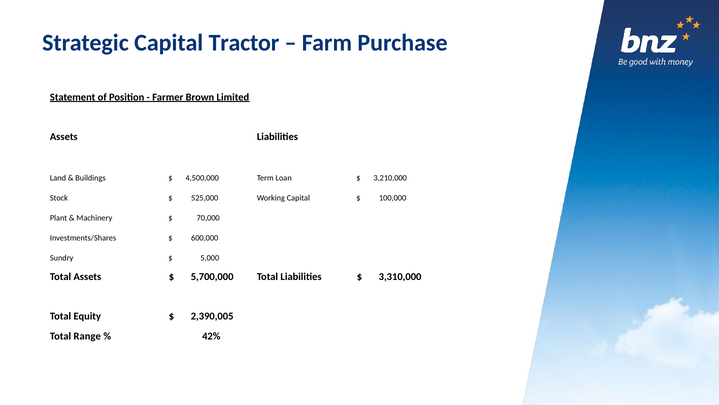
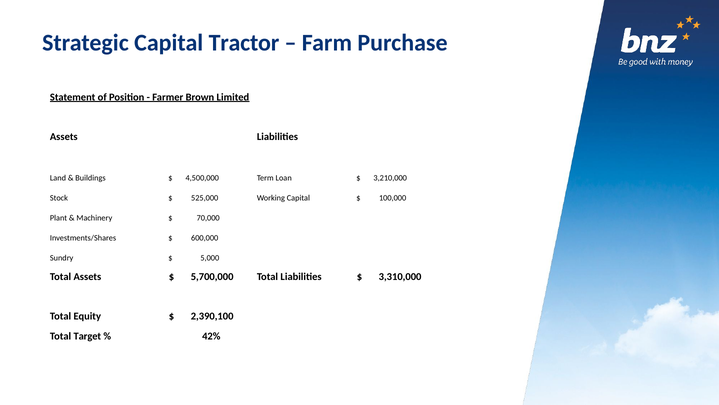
2,390,005: 2,390,005 -> 2,390,100
Range: Range -> Target
